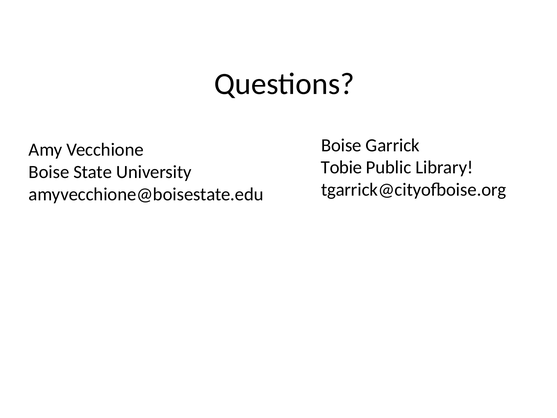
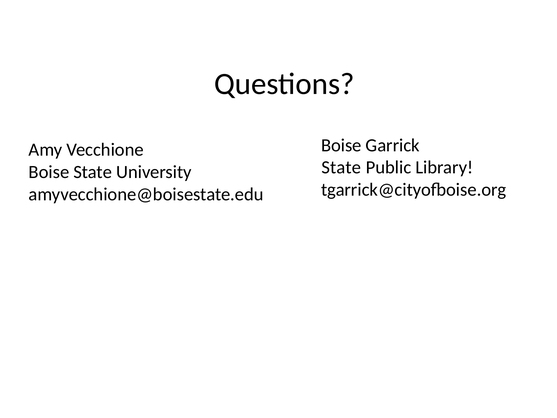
Tobie at (341, 167): Tobie -> State
